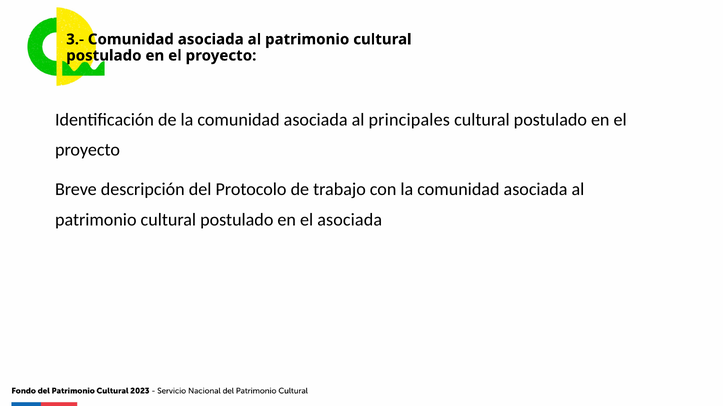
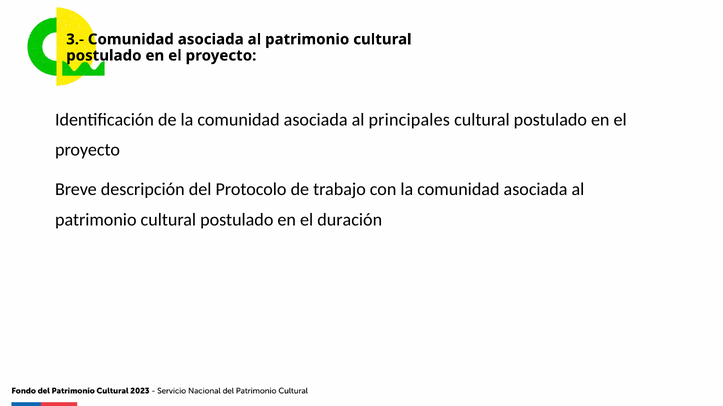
el asociada: asociada -> duración
